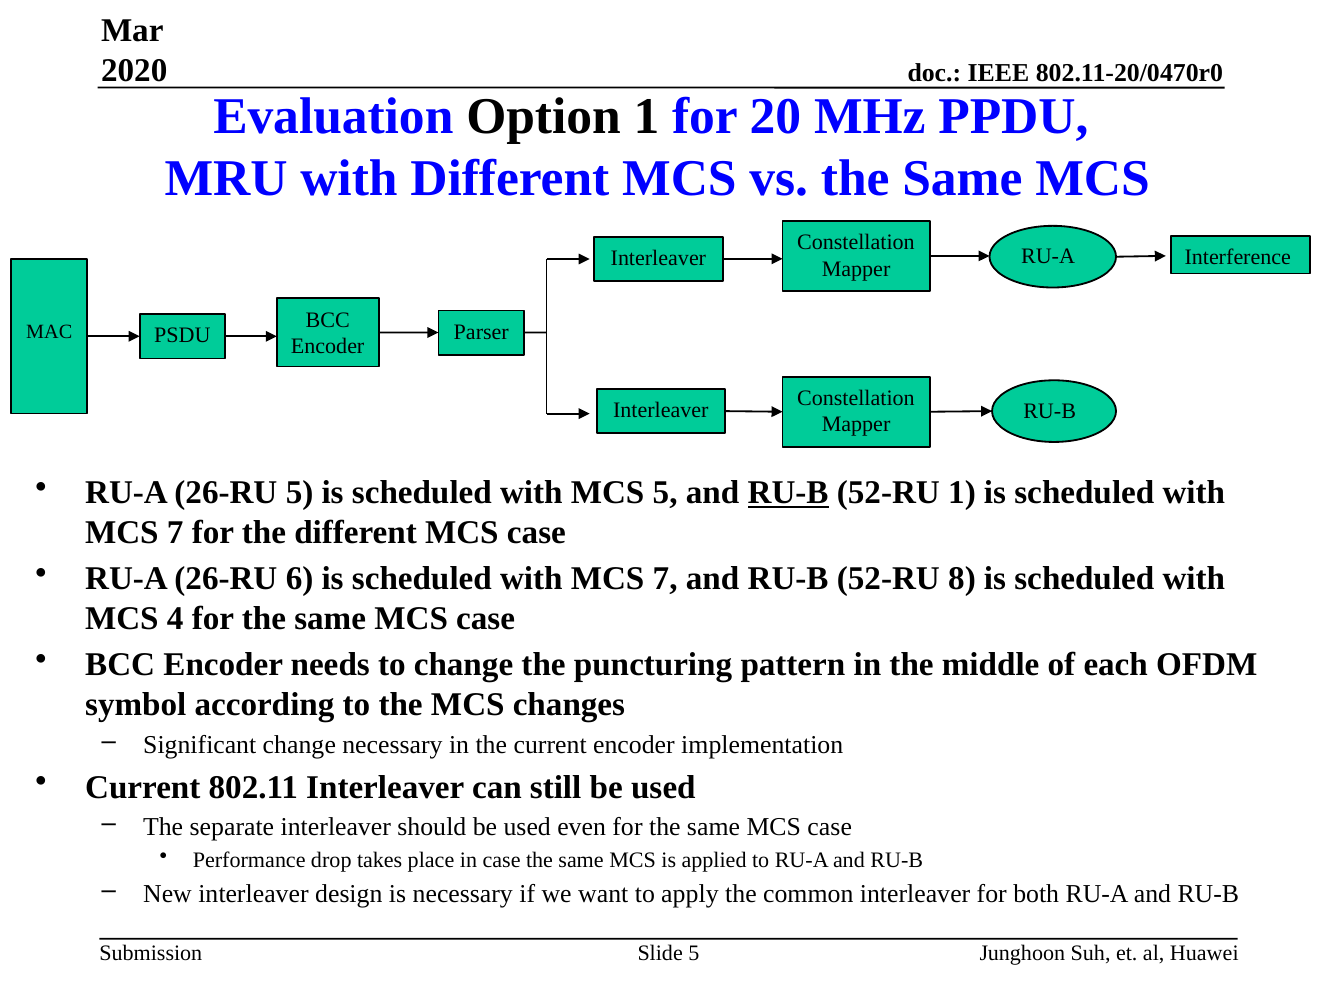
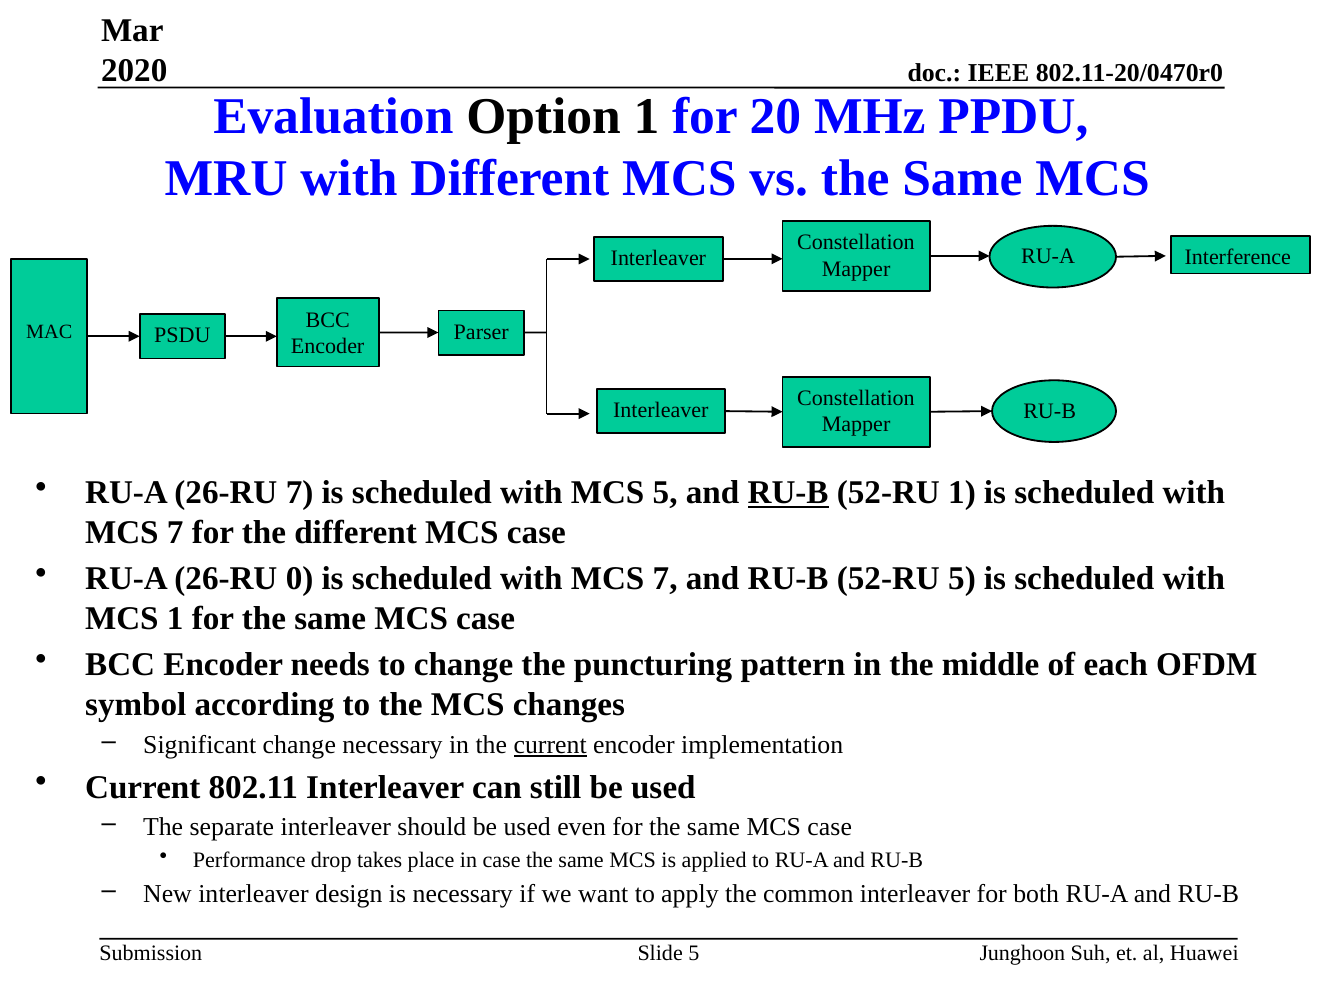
26-RU 5: 5 -> 7
6: 6 -> 0
52-RU 8: 8 -> 5
MCS 4: 4 -> 1
current at (550, 745) underline: none -> present
